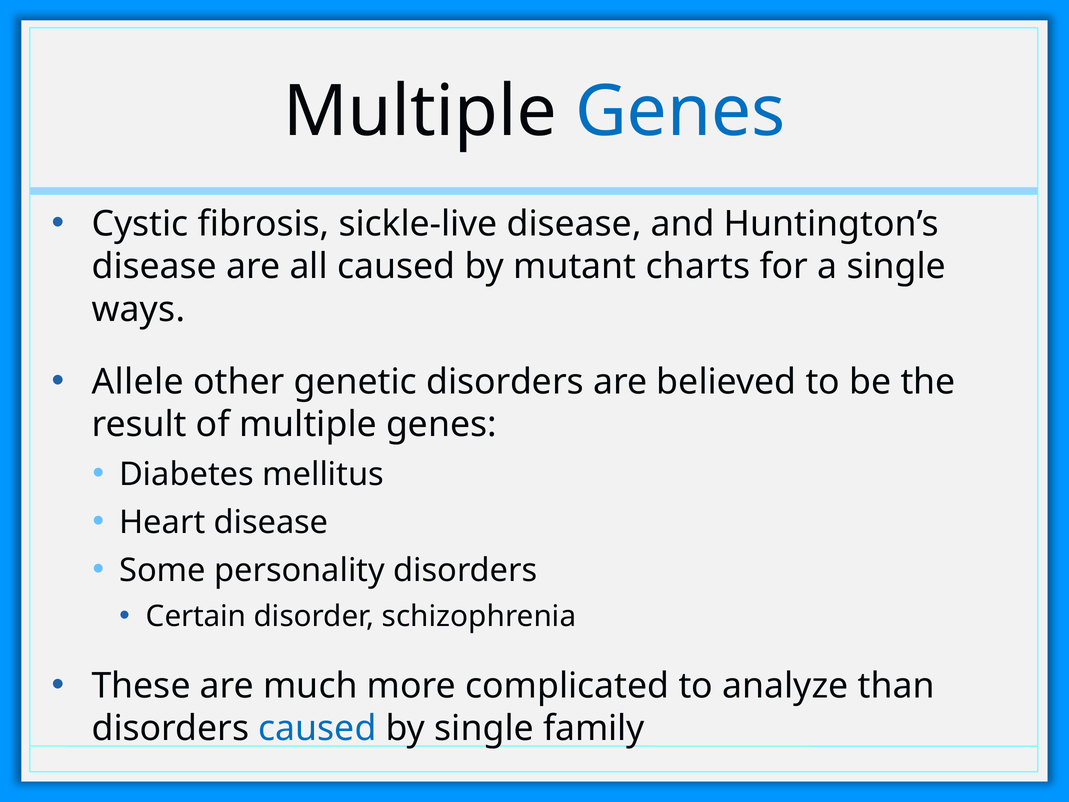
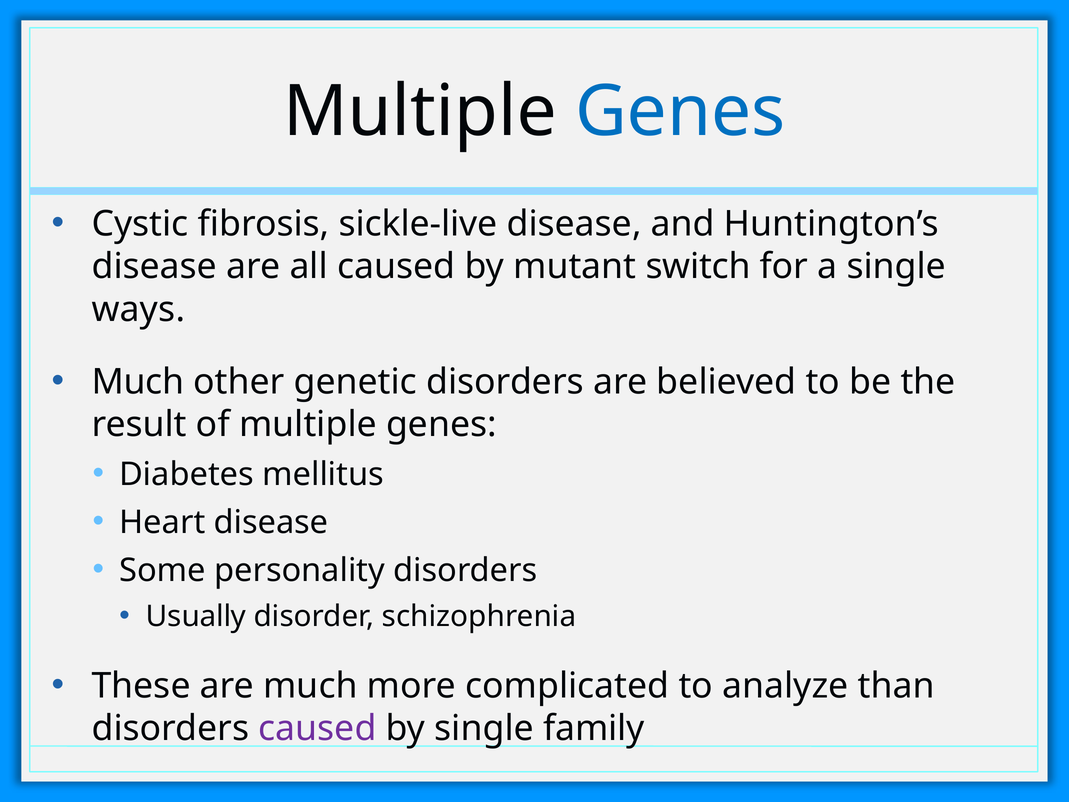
charts: charts -> switch
Allele at (138, 382): Allele -> Much
Certain: Certain -> Usually
caused at (317, 728) colour: blue -> purple
